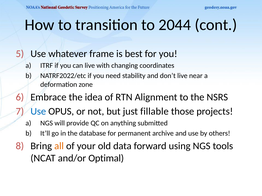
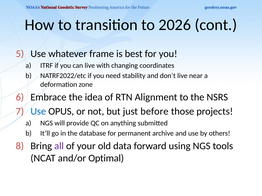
2044: 2044 -> 2026
fillable: fillable -> before
all colour: orange -> purple
